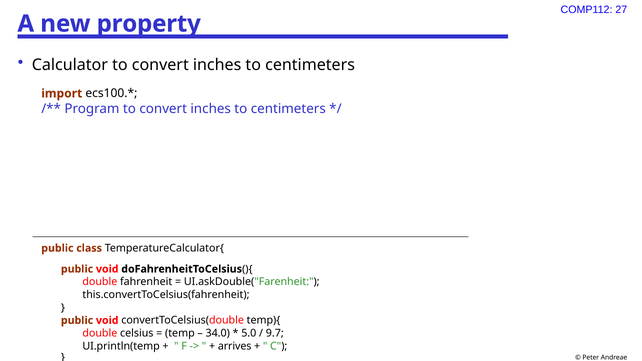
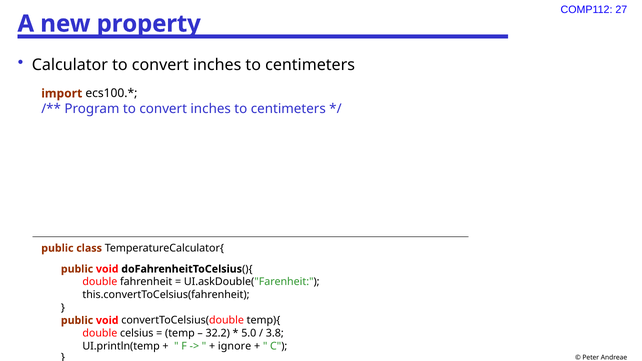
34.0: 34.0 -> 32.2
9.7: 9.7 -> 3.8
arrives: arrives -> ignore
